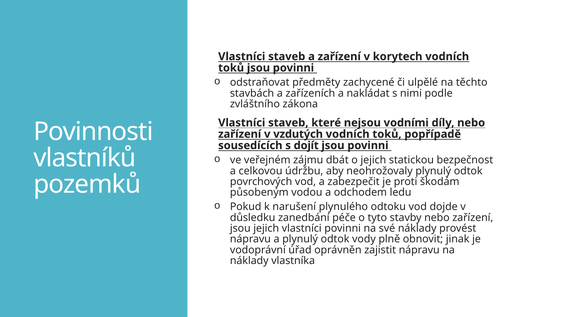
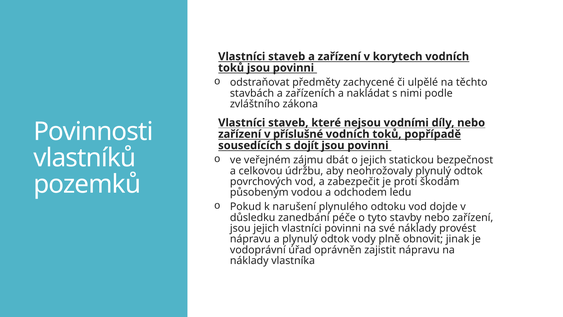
vzdutých: vzdutých -> příslušné
